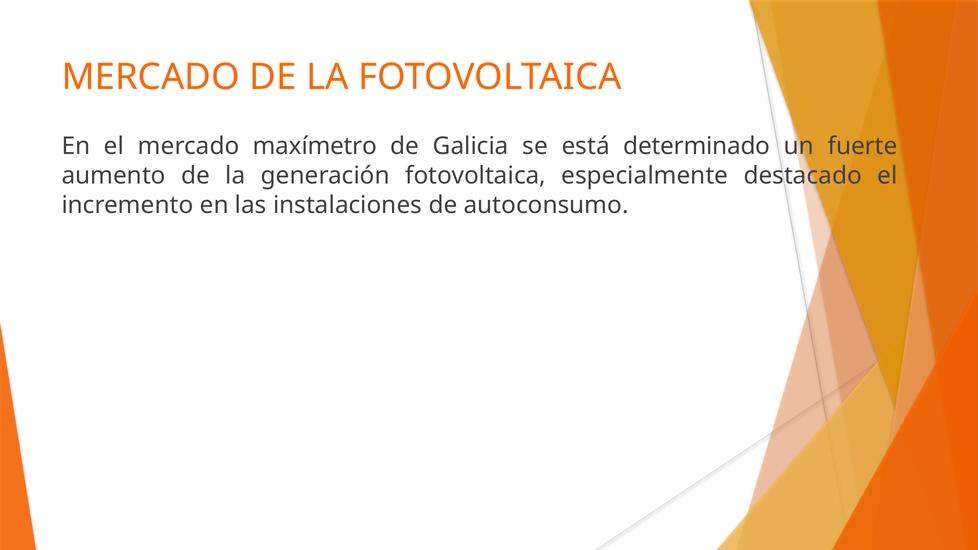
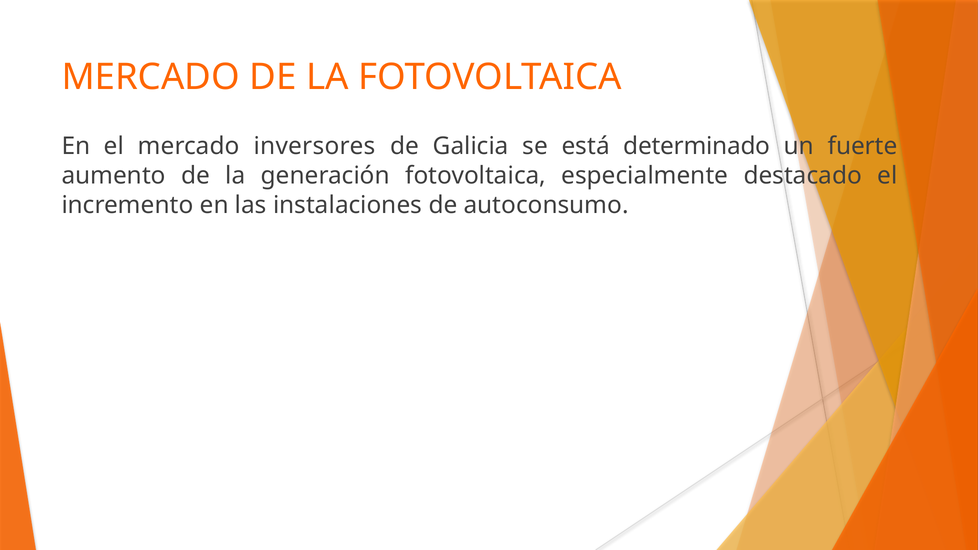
maxímetro: maxímetro -> inversores
